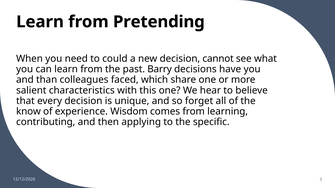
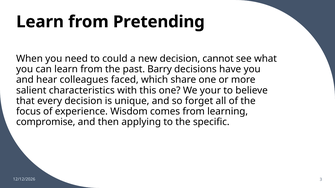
than: than -> hear
hear: hear -> your
know: know -> focus
contributing: contributing -> compromise
